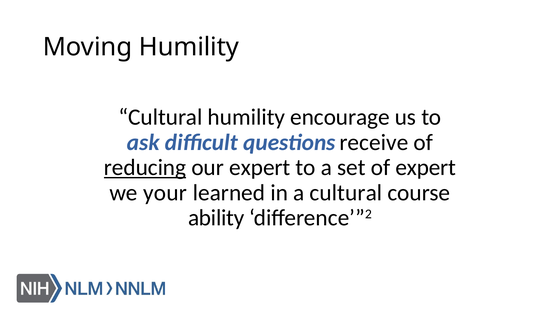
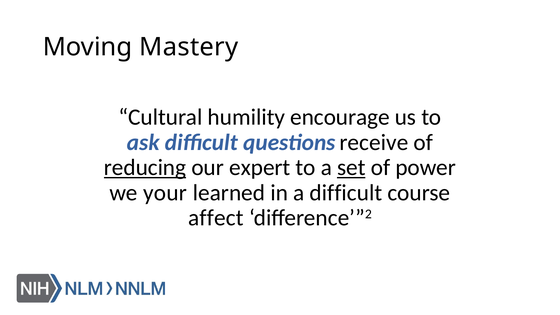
Moving Humility: Humility -> Mastery
set underline: none -> present
of expert: expert -> power
a cultural: cultural -> difficult
ability: ability -> affect
